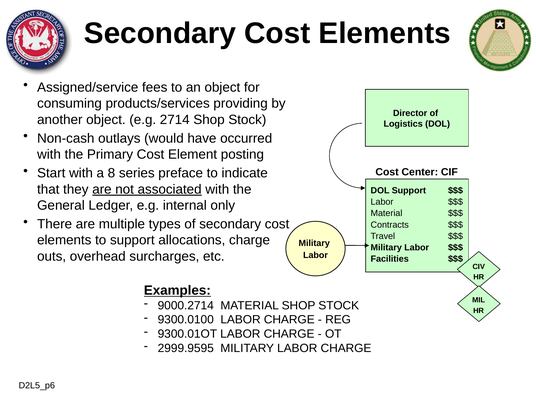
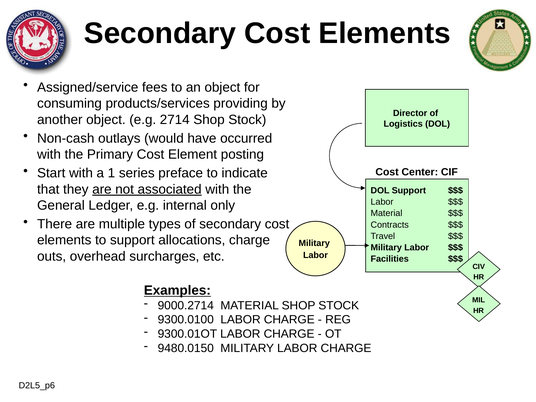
8: 8 -> 1
2999.9595: 2999.9595 -> 9480.0150
